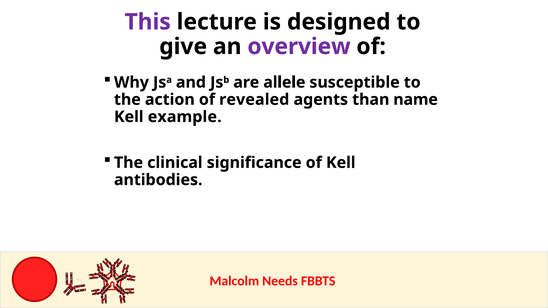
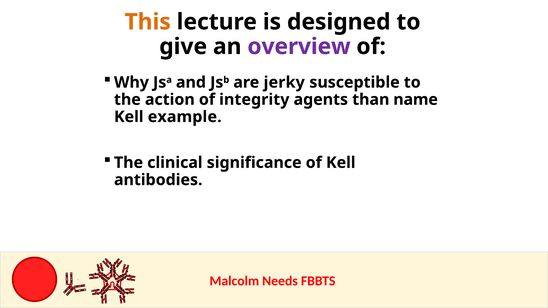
This colour: purple -> orange
allele: allele -> jerky
revealed: revealed -> integrity
